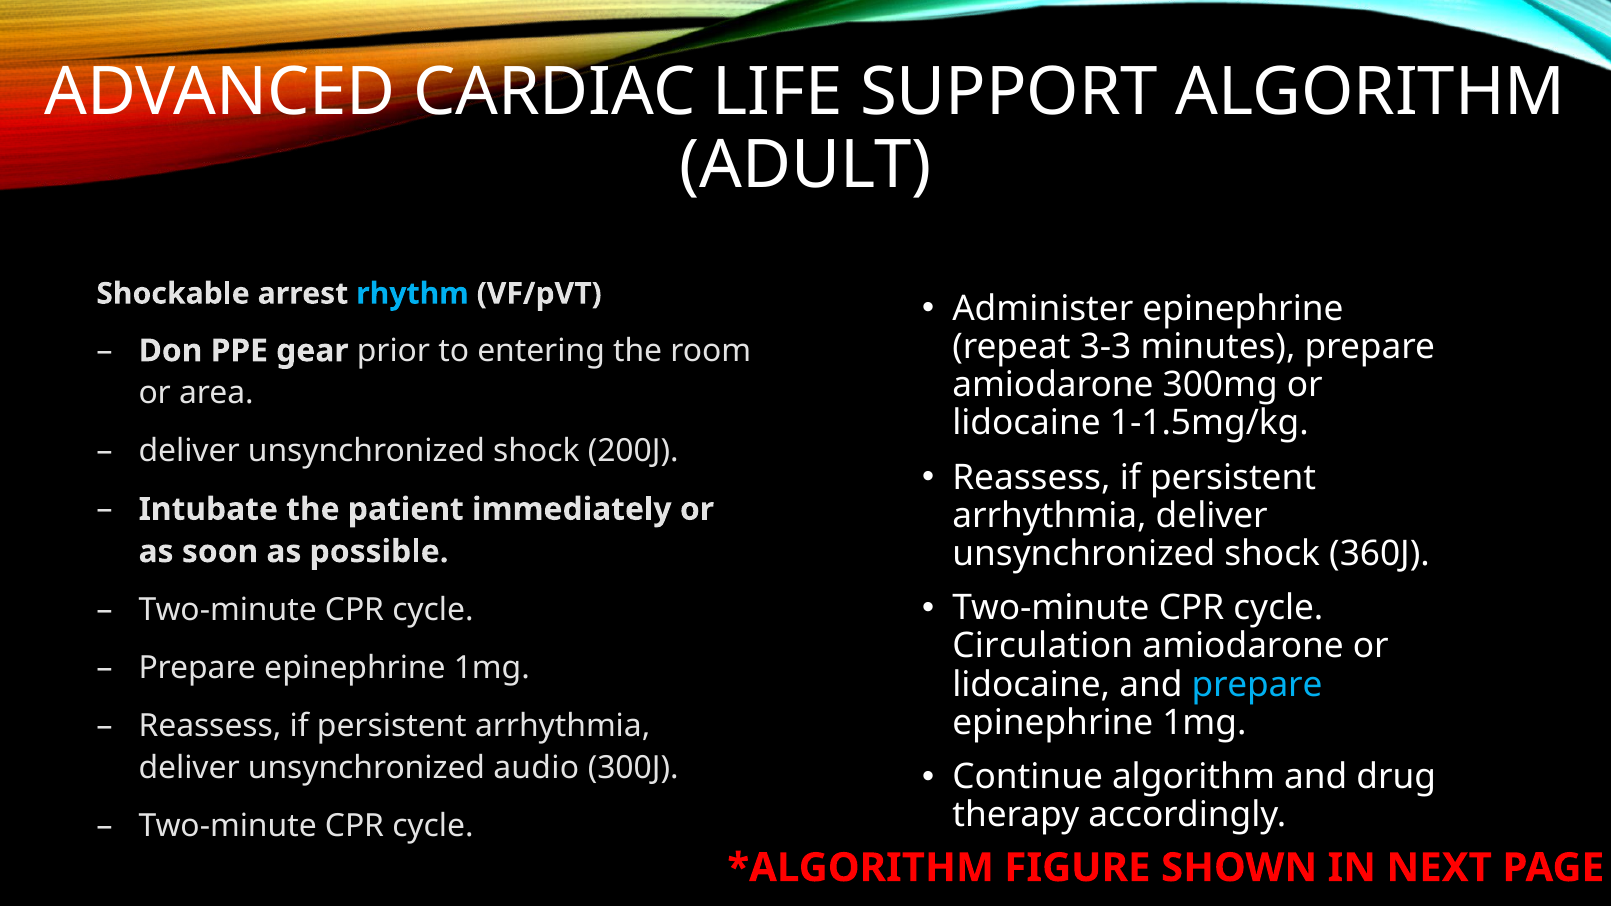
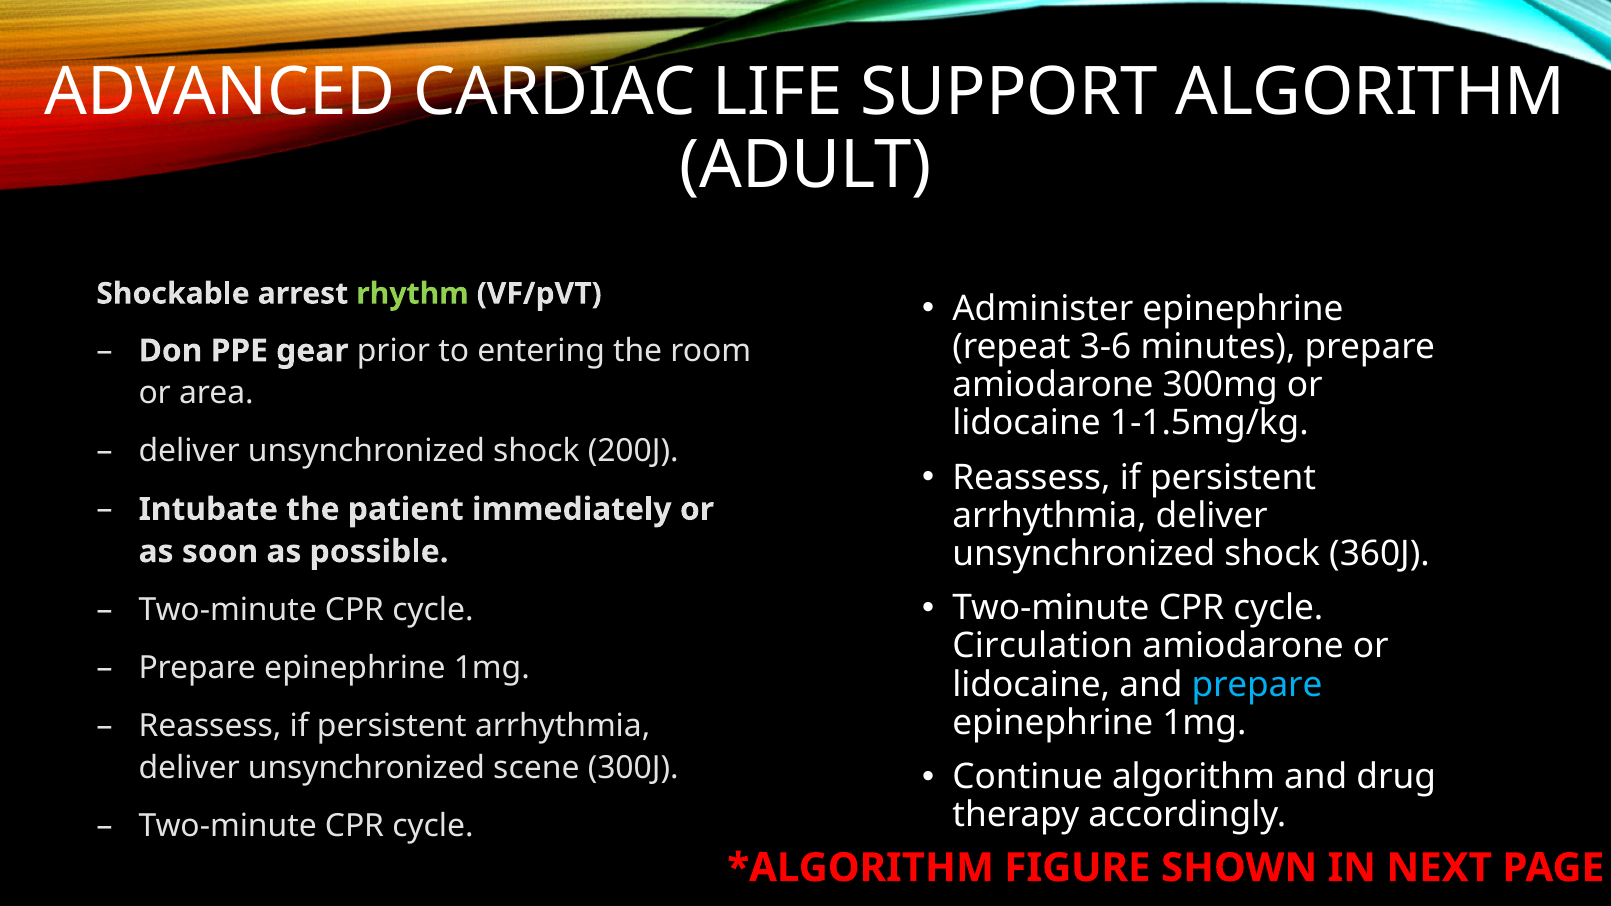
rhythm colour: light blue -> light green
3-3: 3-3 -> 3-6
audio: audio -> scene
